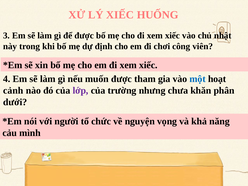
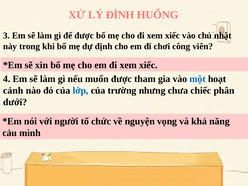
LÝ XIẾC: XIẾC -> ĐÌNH
lớp colour: purple -> blue
khăn: khăn -> chiếc
